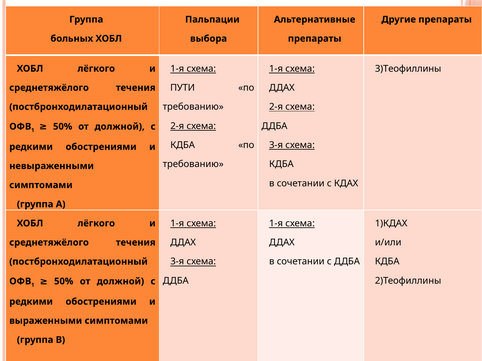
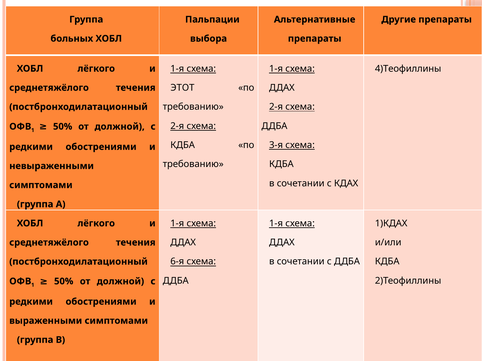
3)Теофиллины: 3)Теофиллины -> 4)Теофиллины
ПУТИ: ПУТИ -> ЭТОТ
3-я at (177, 262): 3-я -> 6-я
